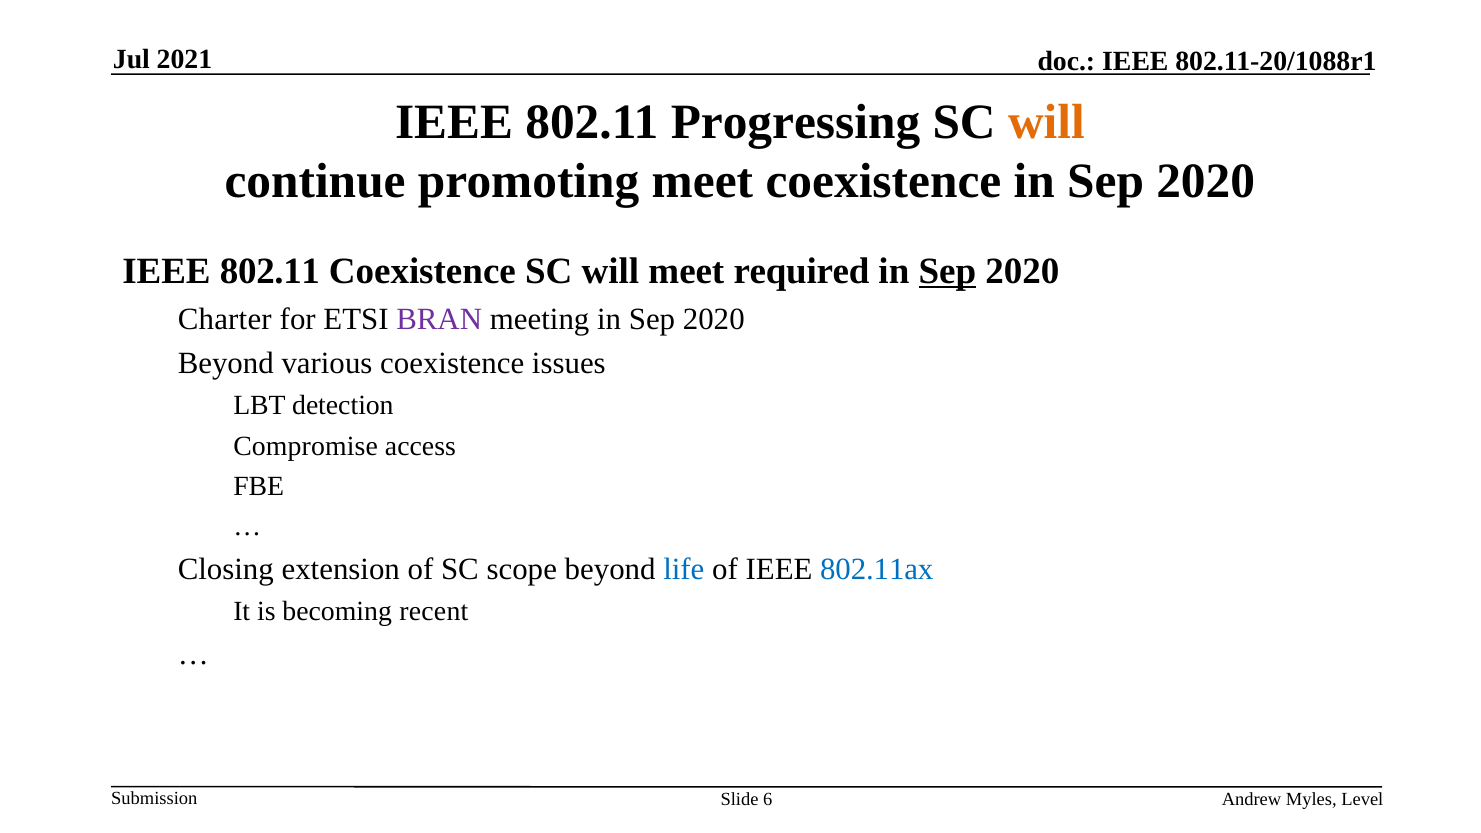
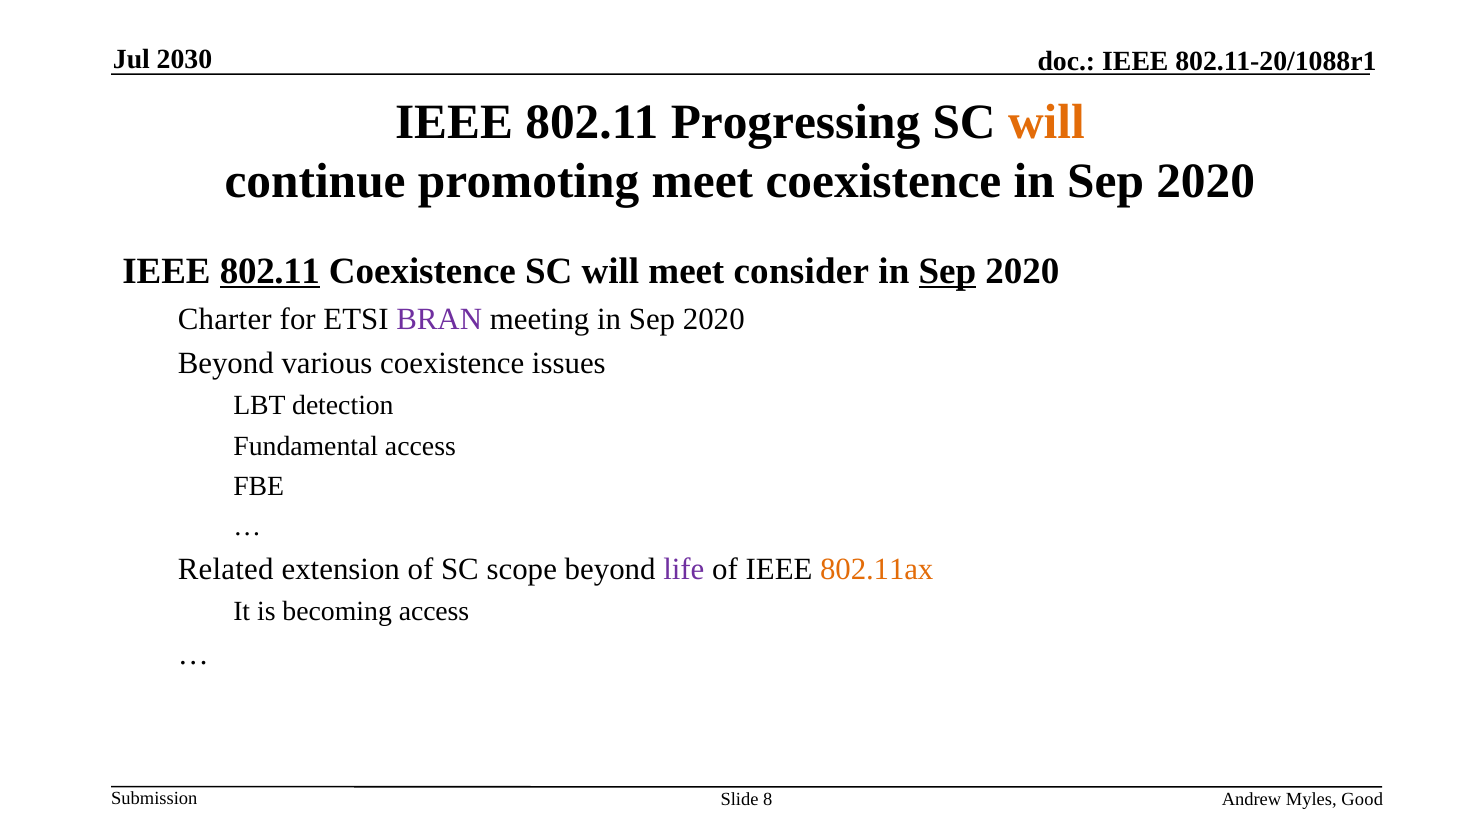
2021: 2021 -> 2030
802.11 at (270, 271) underline: none -> present
required: required -> consider
Compromise: Compromise -> Fundamental
Closing: Closing -> Related
life colour: blue -> purple
802.11ax colour: blue -> orange
becoming recent: recent -> access
6: 6 -> 8
Level: Level -> Good
